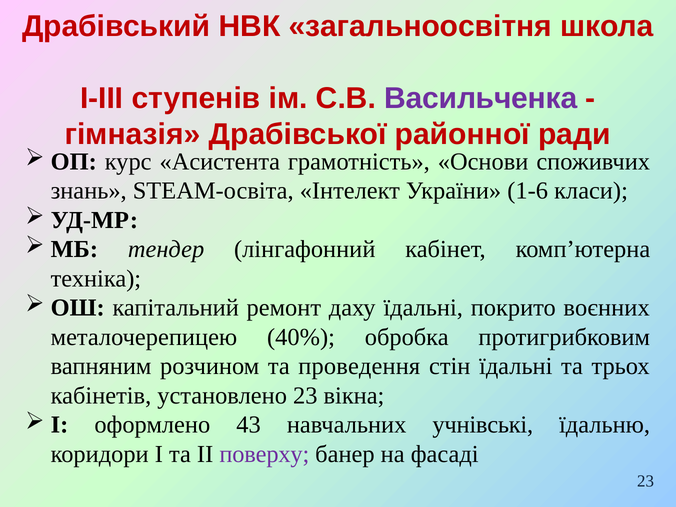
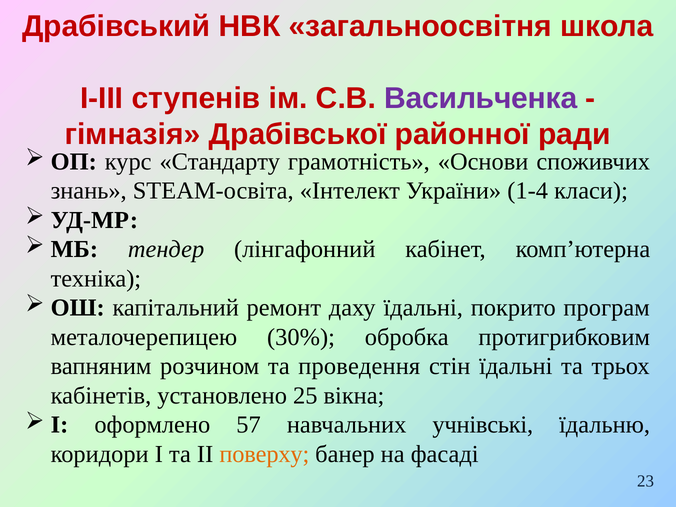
Асистента: Асистента -> Стандарту
1-6: 1-6 -> 1-4
воєнних: воєнних -> програм
40%: 40% -> 30%
установлено 23: 23 -> 25
43: 43 -> 57
поверху colour: purple -> orange
